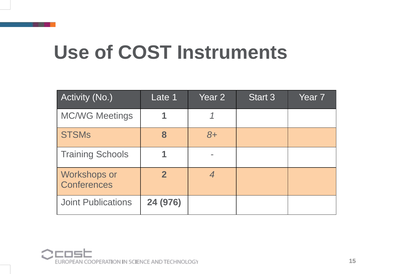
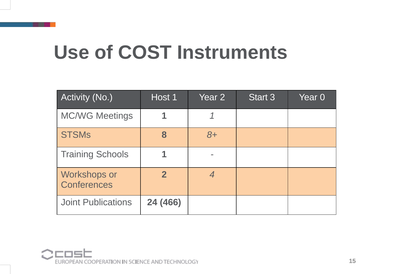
Late: Late -> Host
7: 7 -> 0
976: 976 -> 466
